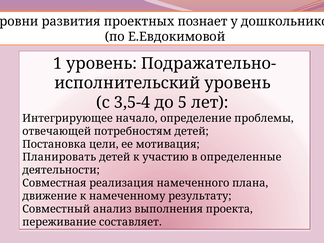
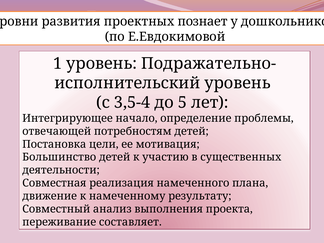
Планировать: Планировать -> Большинство
определенные: определенные -> существенных
